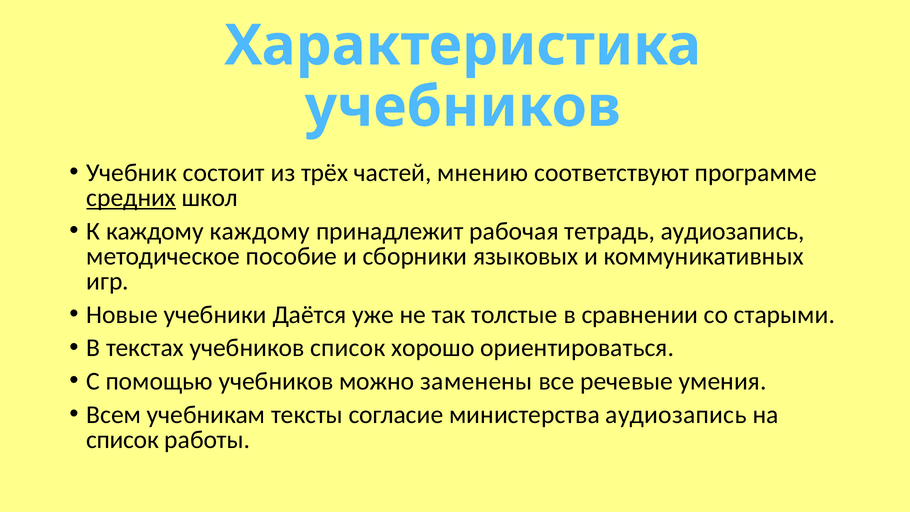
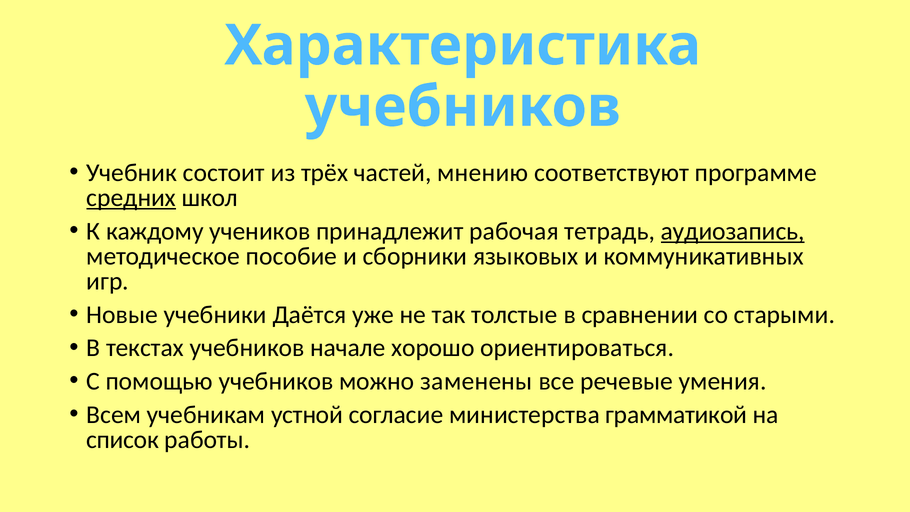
каждому каждому: каждому -> учеников
аудиозапись at (733, 231) underline: none -> present
учебников список: список -> начале
тексты: тексты -> устной
министерства аудиозапись: аудиозапись -> грамматикой
